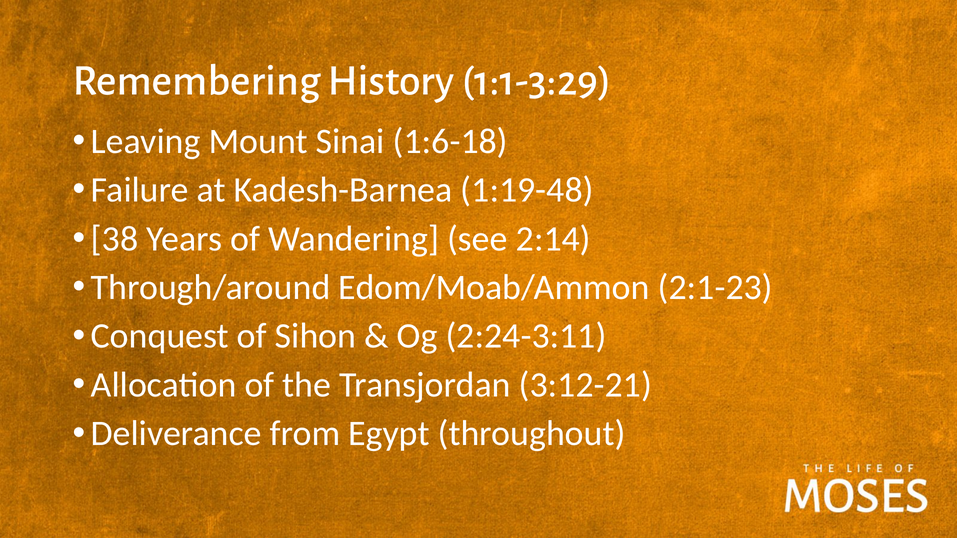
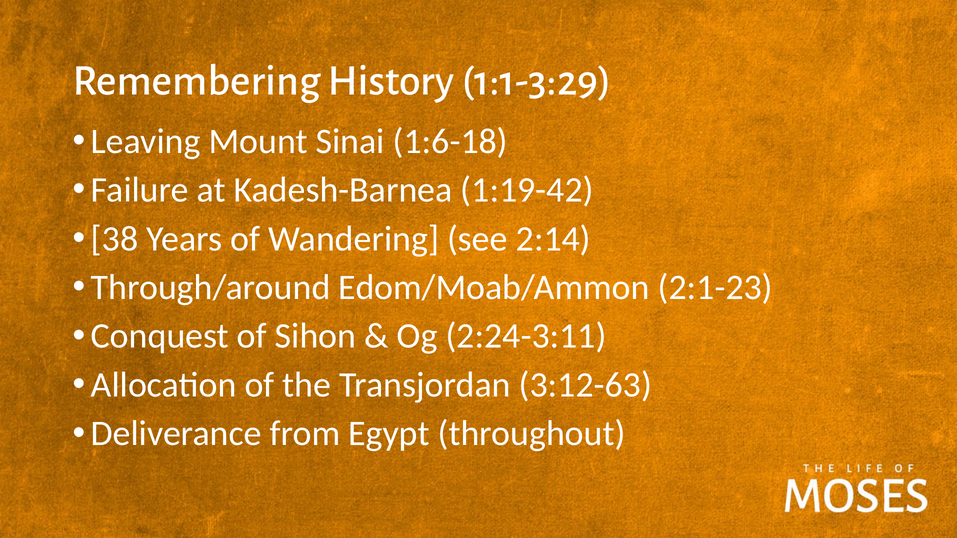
1:19-48: 1:19-48 -> 1:19-42
3:12-21: 3:12-21 -> 3:12-63
